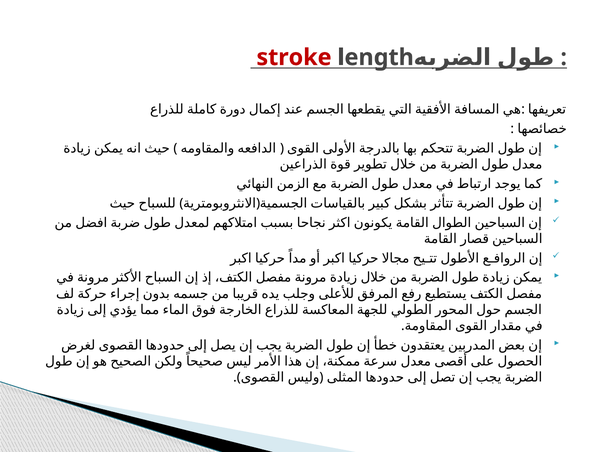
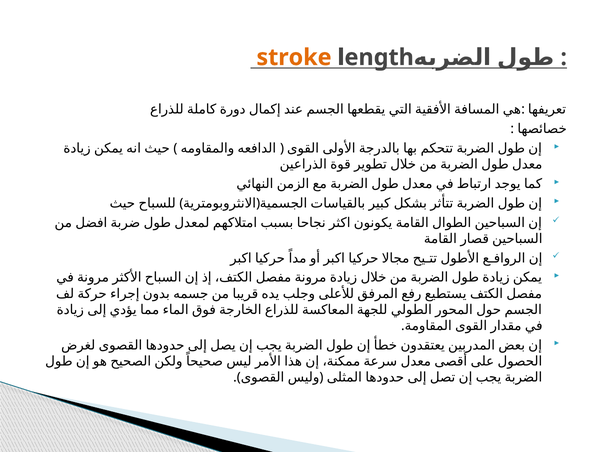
stroke colour: red -> orange
